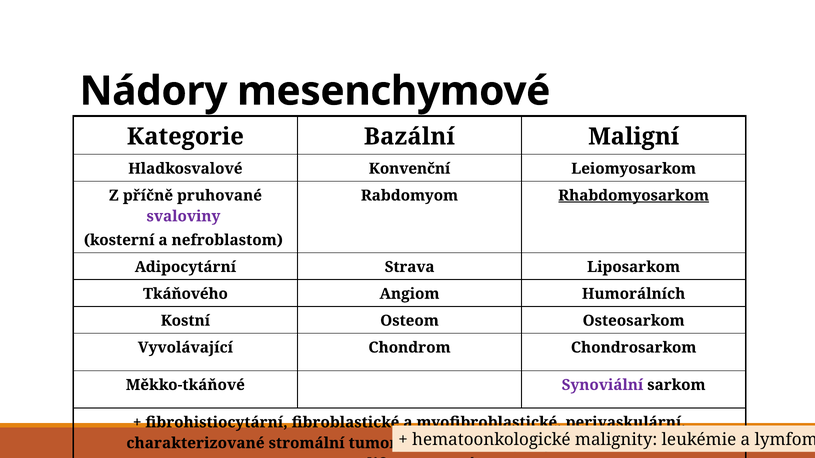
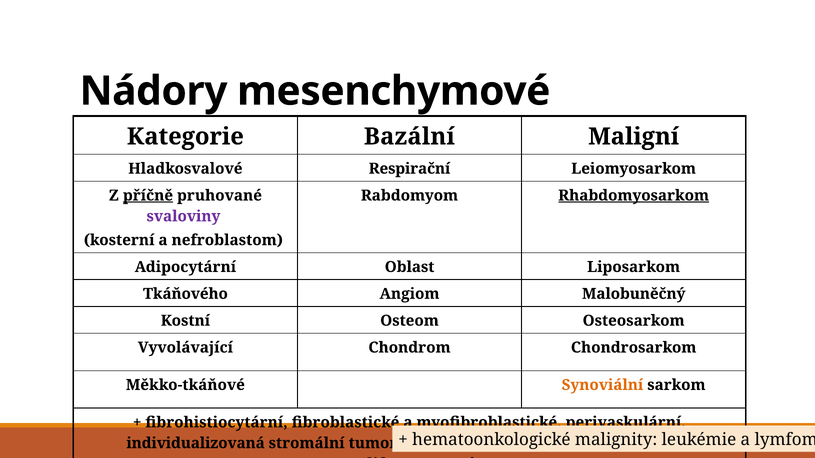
Konvenční: Konvenční -> Respirační
příčně underline: none -> present
Strava: Strava -> Oblast
Humorálních: Humorálních -> Malobuněčný
Synoviální colour: purple -> orange
charakterizované: charakterizované -> individualizovaná
